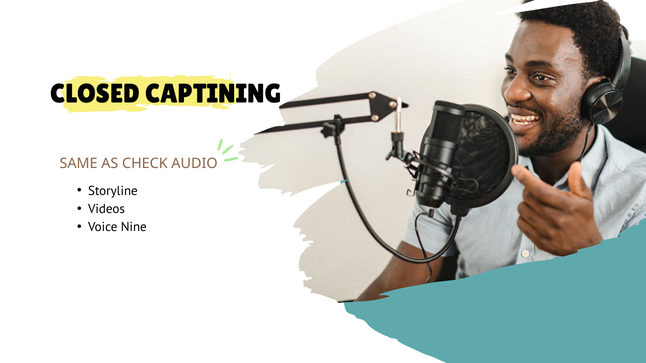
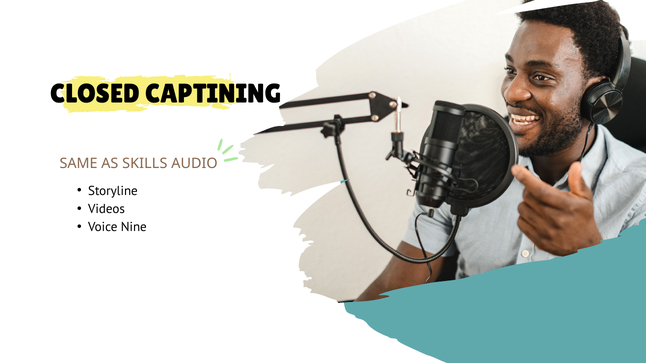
CHECK: CHECK -> SKILLS
